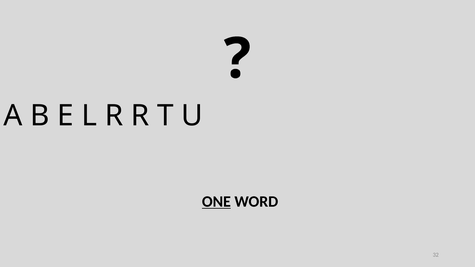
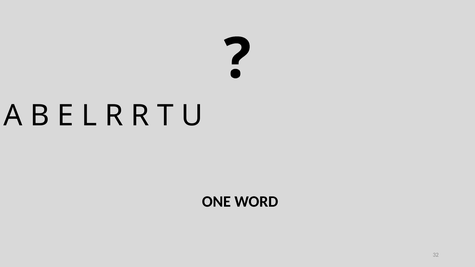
ONE underline: present -> none
